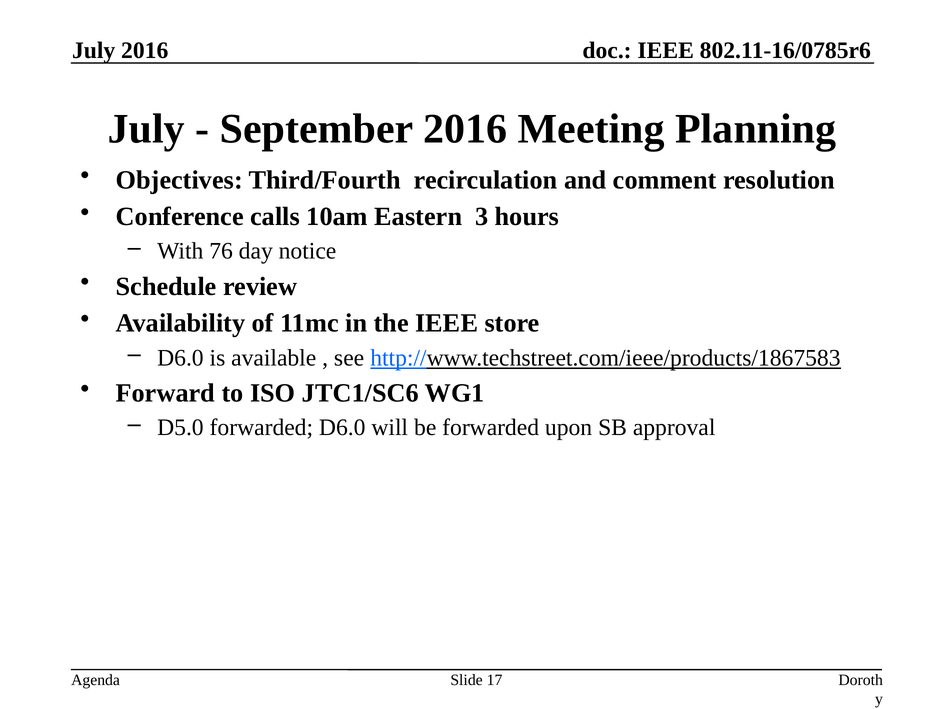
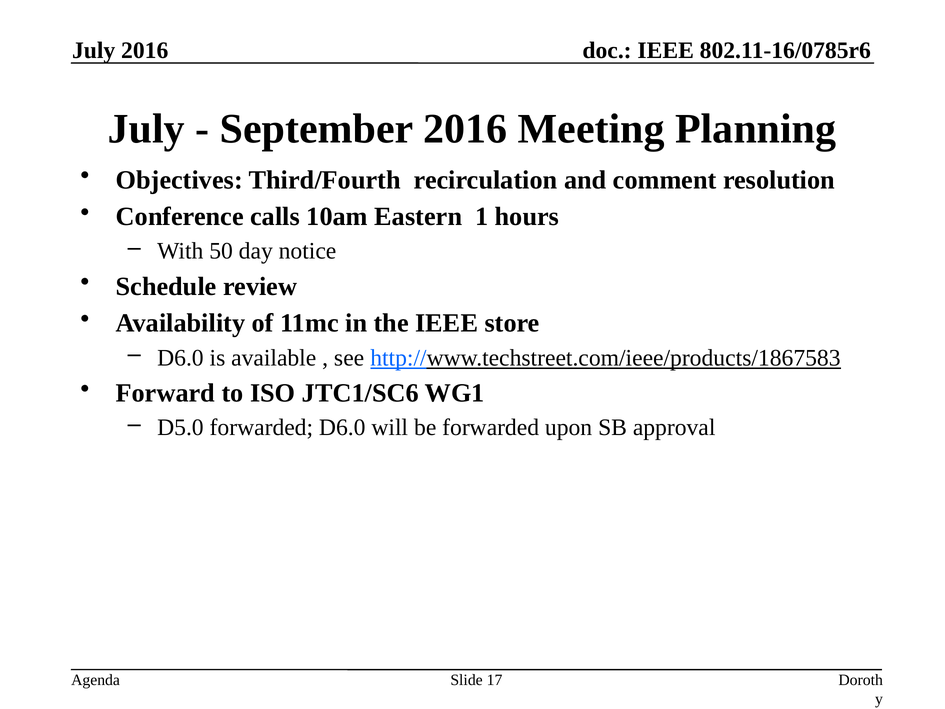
3: 3 -> 1
76: 76 -> 50
